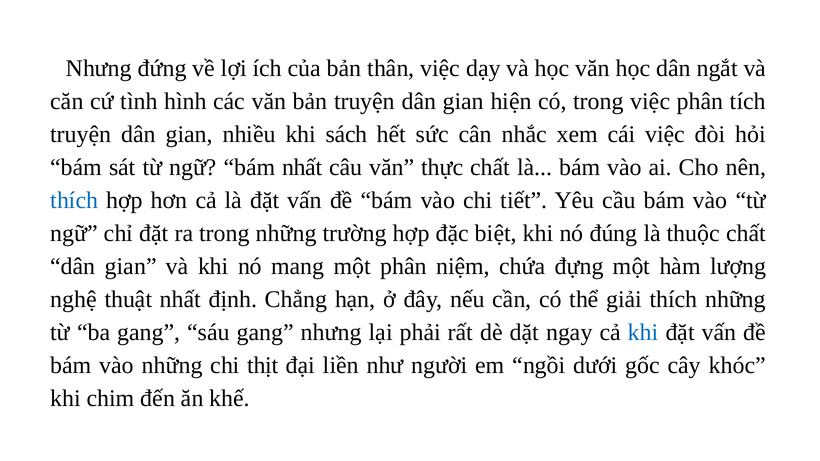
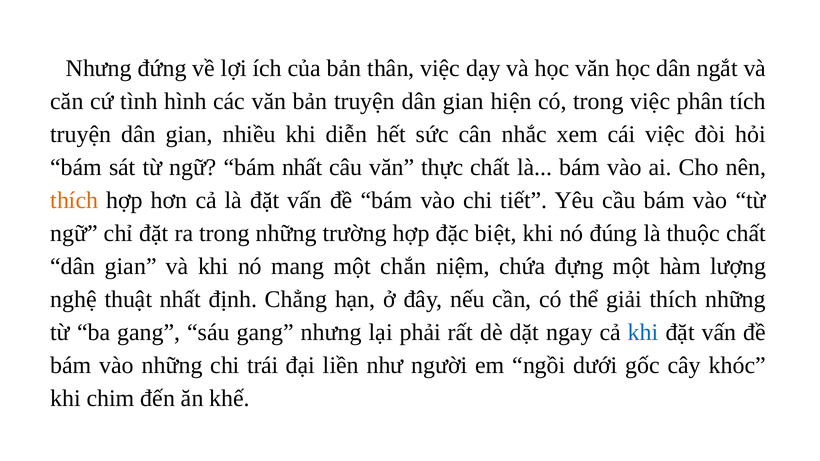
sách: sách -> diễn
thích at (74, 201) colour: blue -> orange
một phân: phân -> chắn
thịt: thịt -> trái
